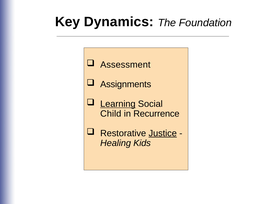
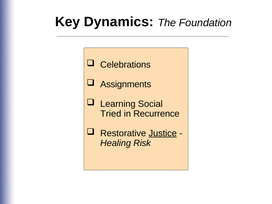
Assessment: Assessment -> Celebrations
Learning underline: present -> none
Child: Child -> Tried
Kids: Kids -> Risk
